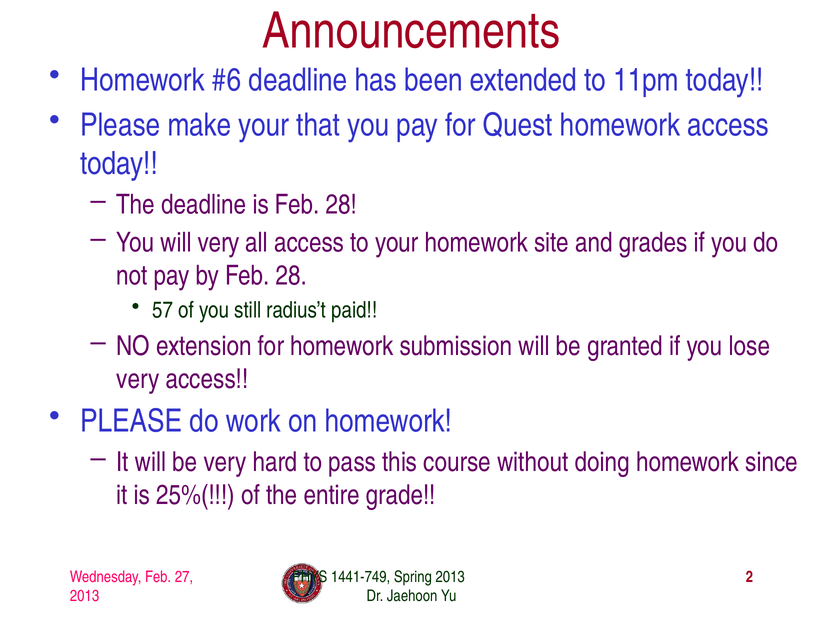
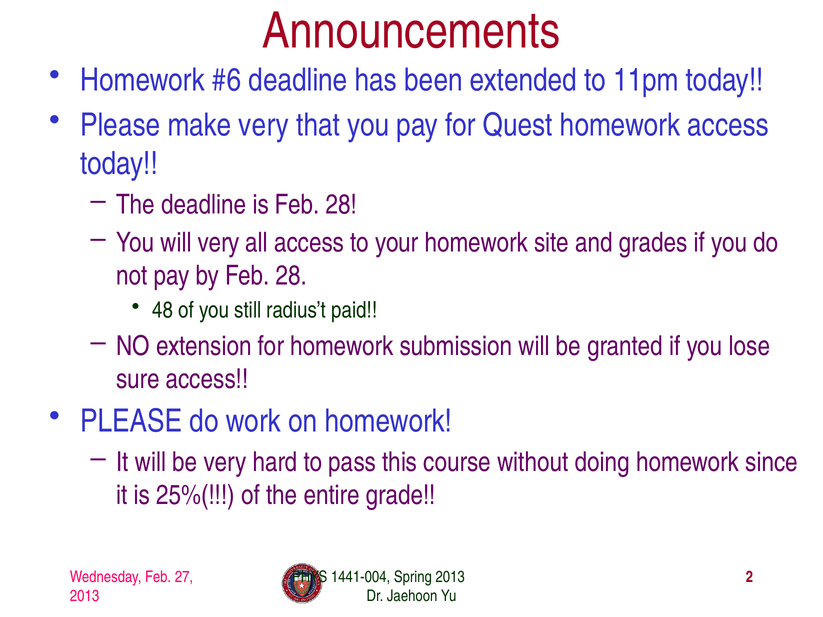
make your: your -> very
57: 57 -> 48
very at (138, 379): very -> sure
1441-749: 1441-749 -> 1441-004
